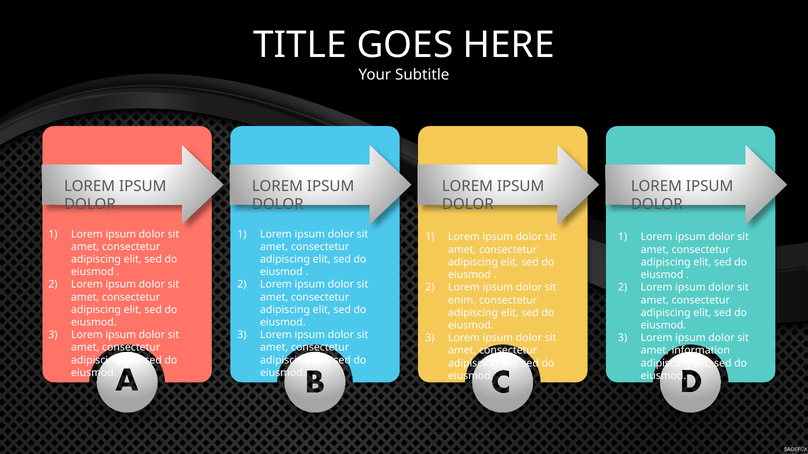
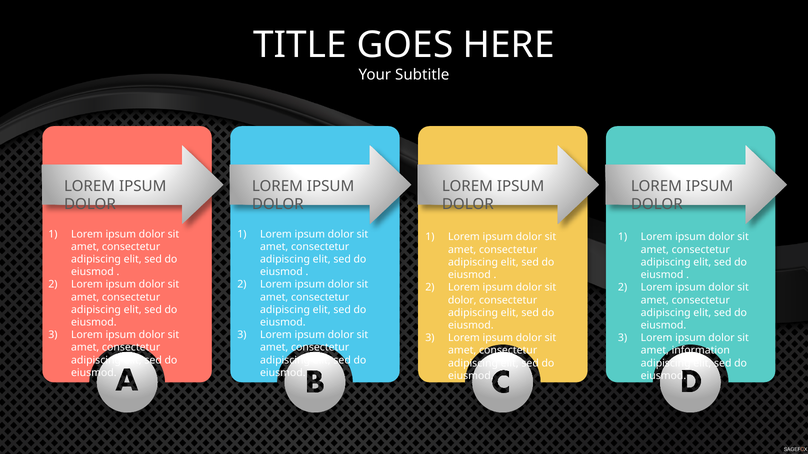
enim at (462, 300): enim -> dolor
